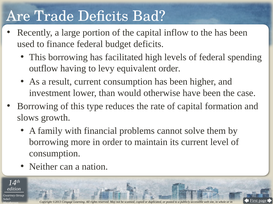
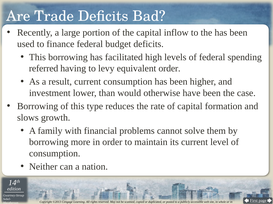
outflow: outflow -> referred
